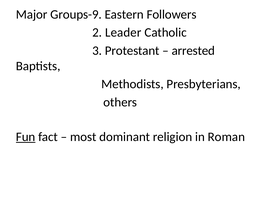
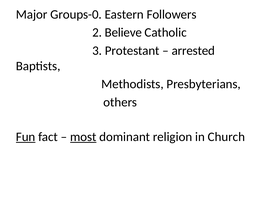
Groups-9: Groups-9 -> Groups-0
Leader: Leader -> Believe
most underline: none -> present
Roman: Roman -> Church
